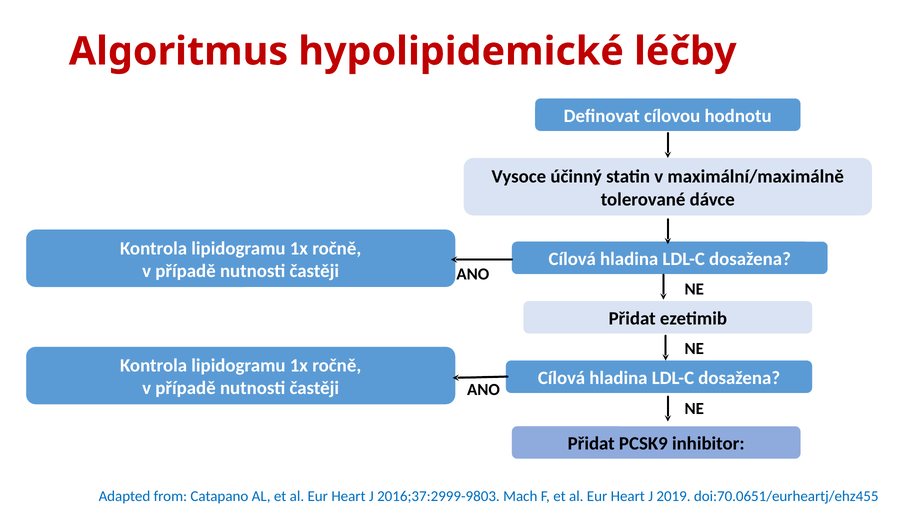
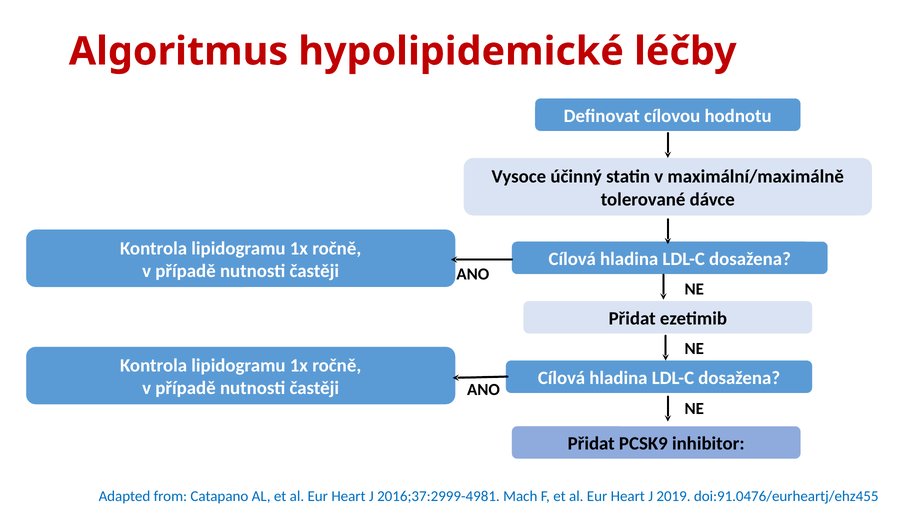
2016;37:2999-9803: 2016;37:2999-9803 -> 2016;37:2999-4981
doi:70.0651/eurheartj/ehz455: doi:70.0651/eurheartj/ehz455 -> doi:91.0476/eurheartj/ehz455
